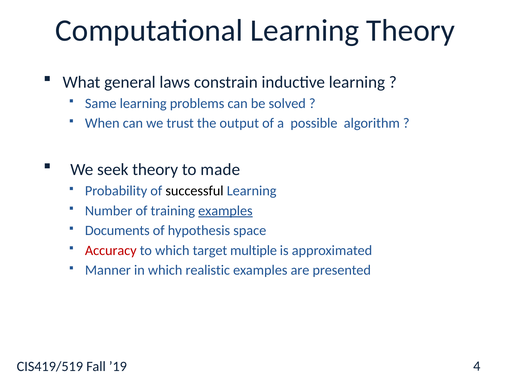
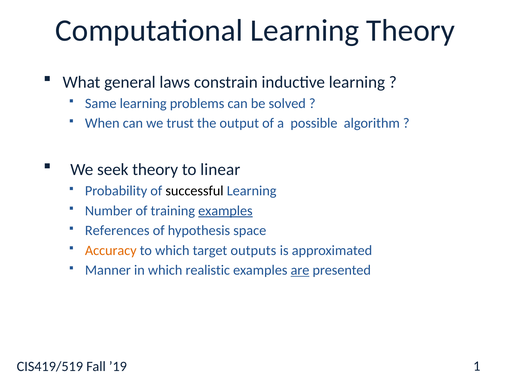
made: made -> linear
Documents: Documents -> References
Accuracy colour: red -> orange
multiple: multiple -> outputs
are underline: none -> present
4: 4 -> 1
